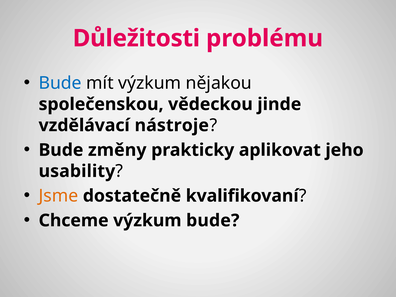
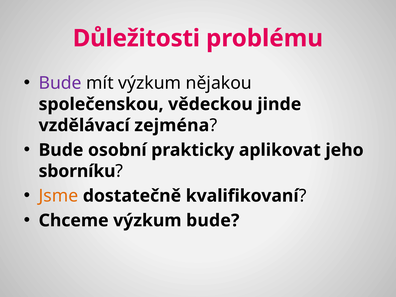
Bude at (60, 83) colour: blue -> purple
nástroje: nástroje -> zejména
změny: změny -> osobní
usability: usability -> sborníku
